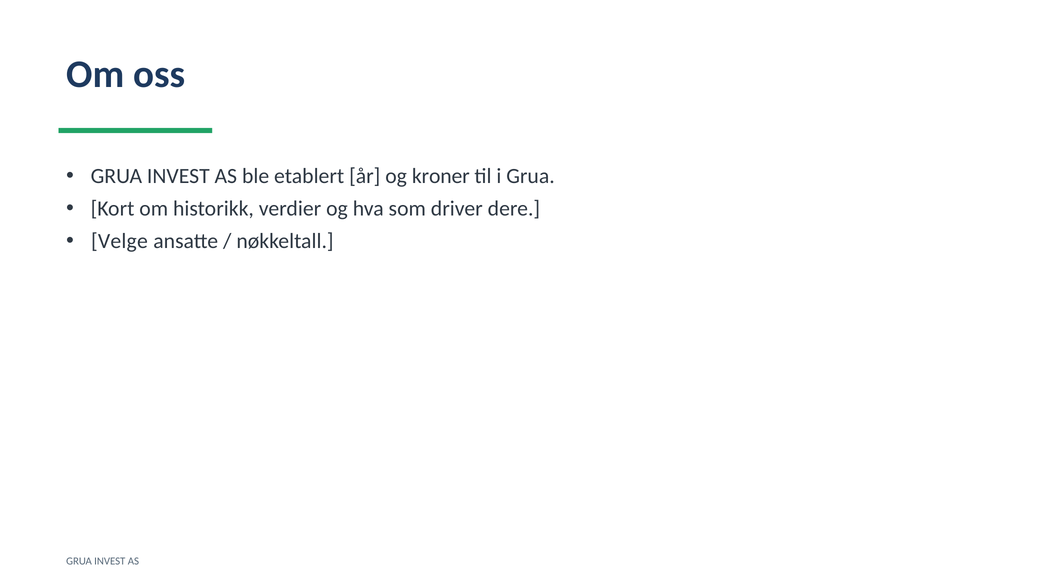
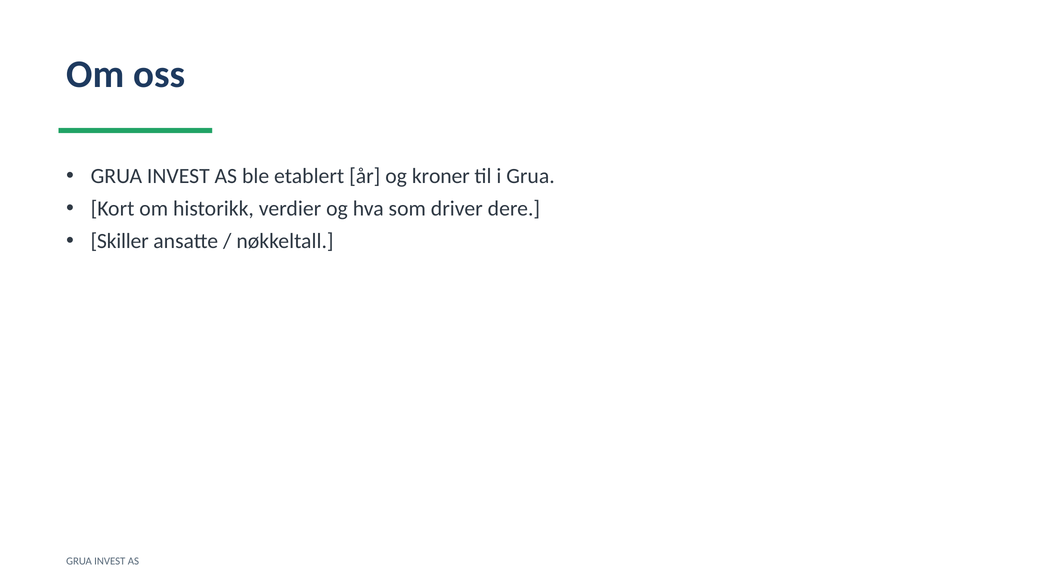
Velge: Velge -> Skiller
